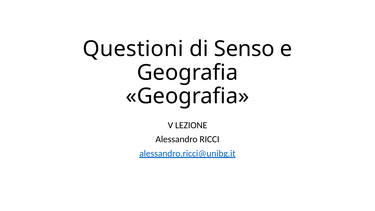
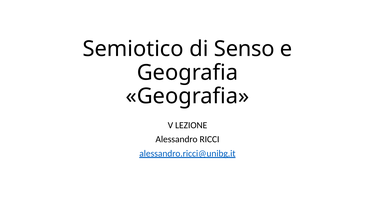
Questioni: Questioni -> Semiotico
